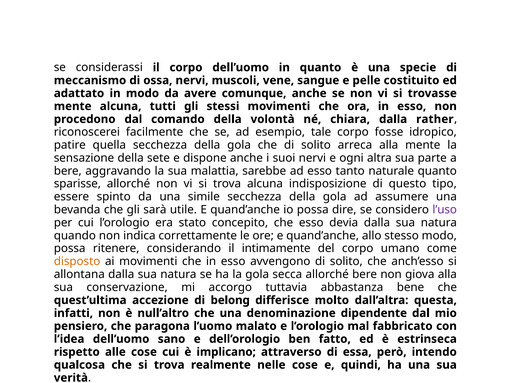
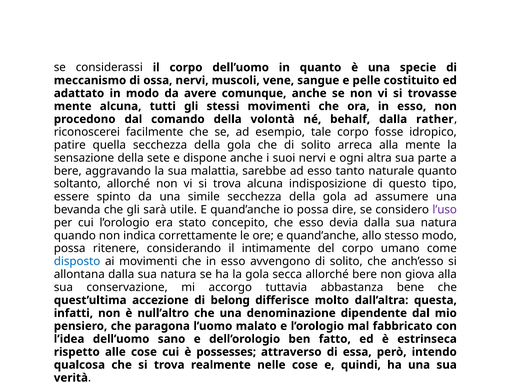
chiara: chiara -> behalf
sparisse: sparisse -> soltanto
disposto colour: orange -> blue
implicano: implicano -> possesses
